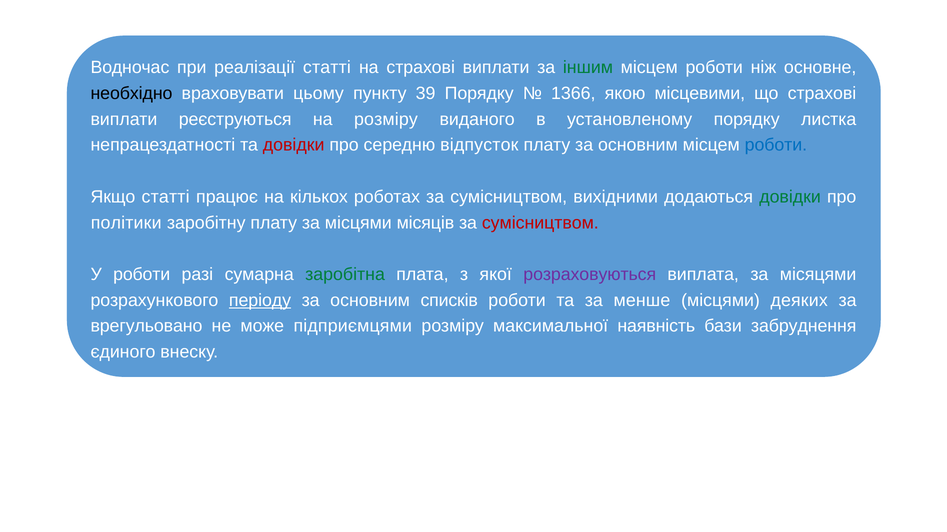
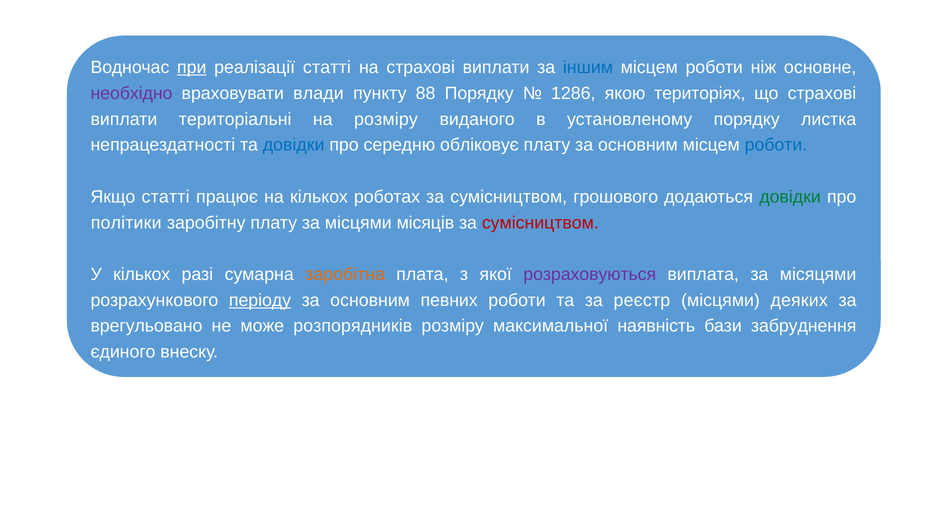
при underline: none -> present
іншим colour: green -> blue
необхідно colour: black -> purple
цьому: цьому -> влади
39: 39 -> 88
1366: 1366 -> 1286
місцевими: місцевими -> територіях
реєструються: реєструються -> територіальні
довідки at (294, 145) colour: red -> blue
відпусток: відпусток -> обліковує
вихідними: вихідними -> грошового
У роботи: роботи -> кількох
заробітна colour: green -> orange
списків: списків -> певних
менше: менше -> реєстр
підприємцями: підприємцями -> розпорядників
